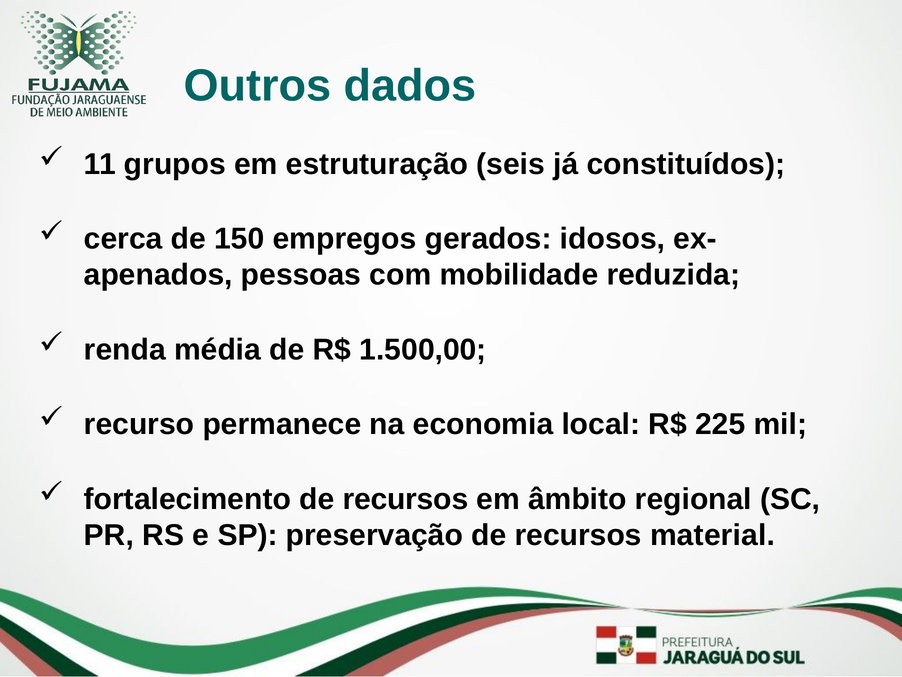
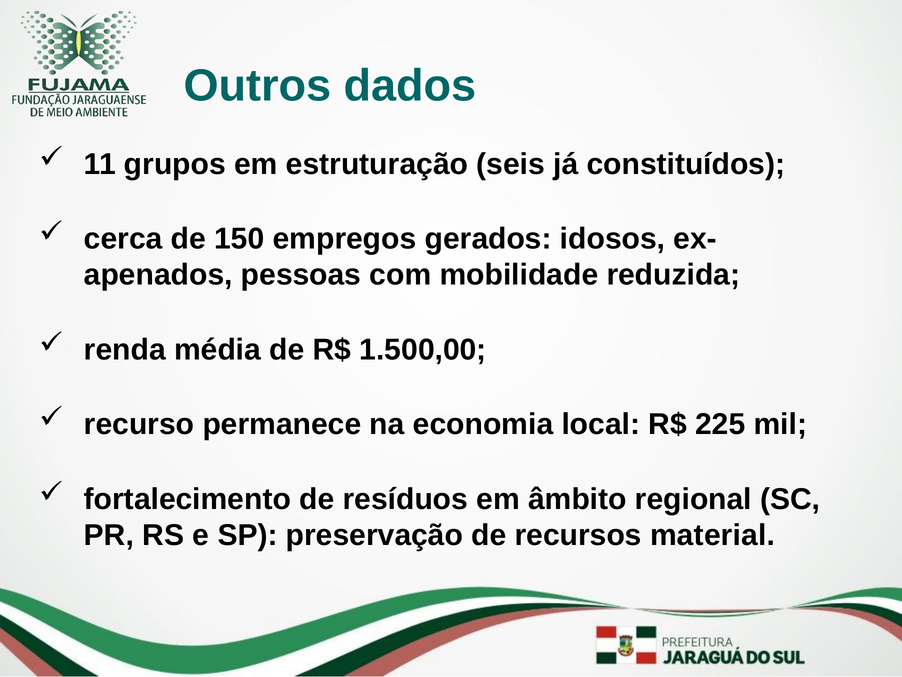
fortalecimento de recursos: recursos -> resíduos
